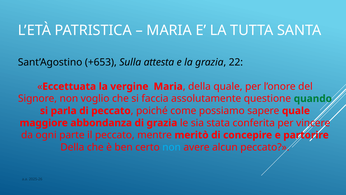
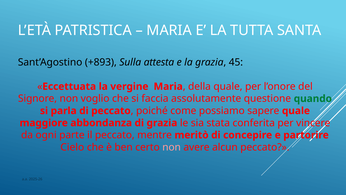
+653: +653 -> +893
22: 22 -> 45
Della at (72, 147): Della -> Cielo
non at (172, 147) colour: light blue -> pink
